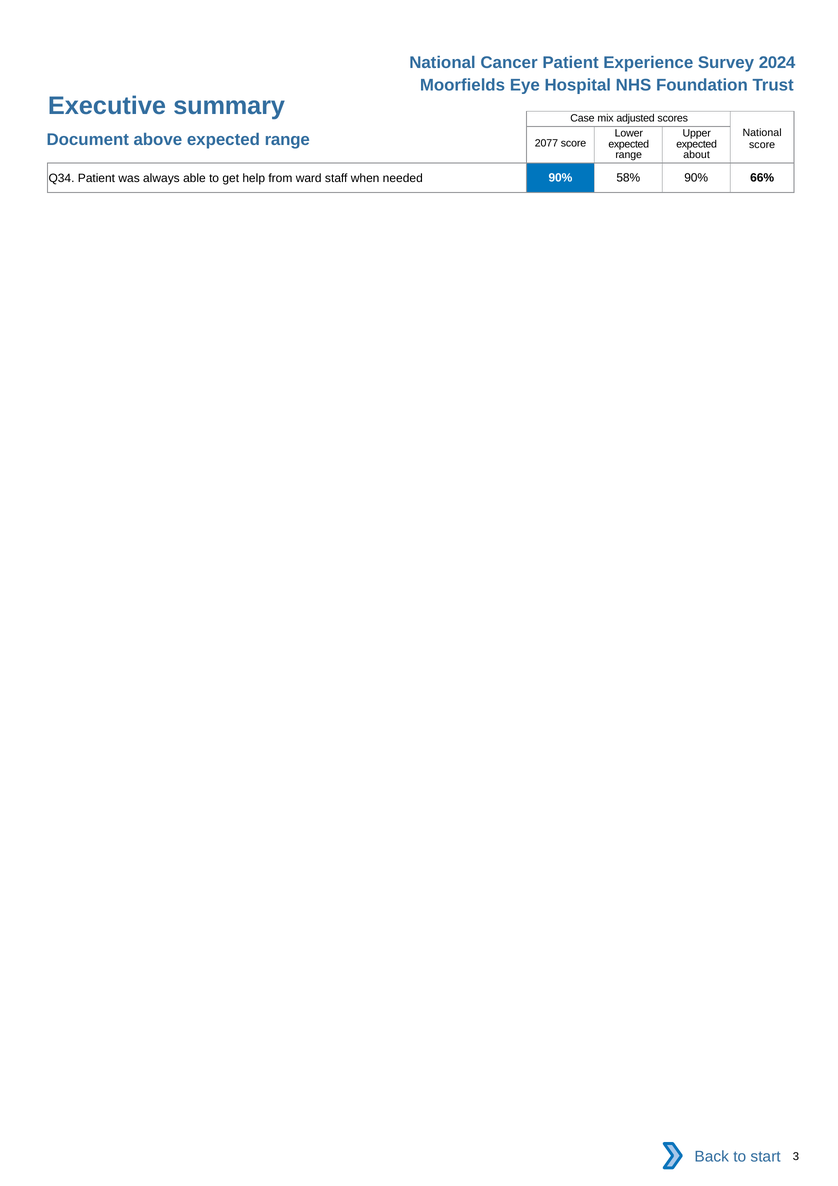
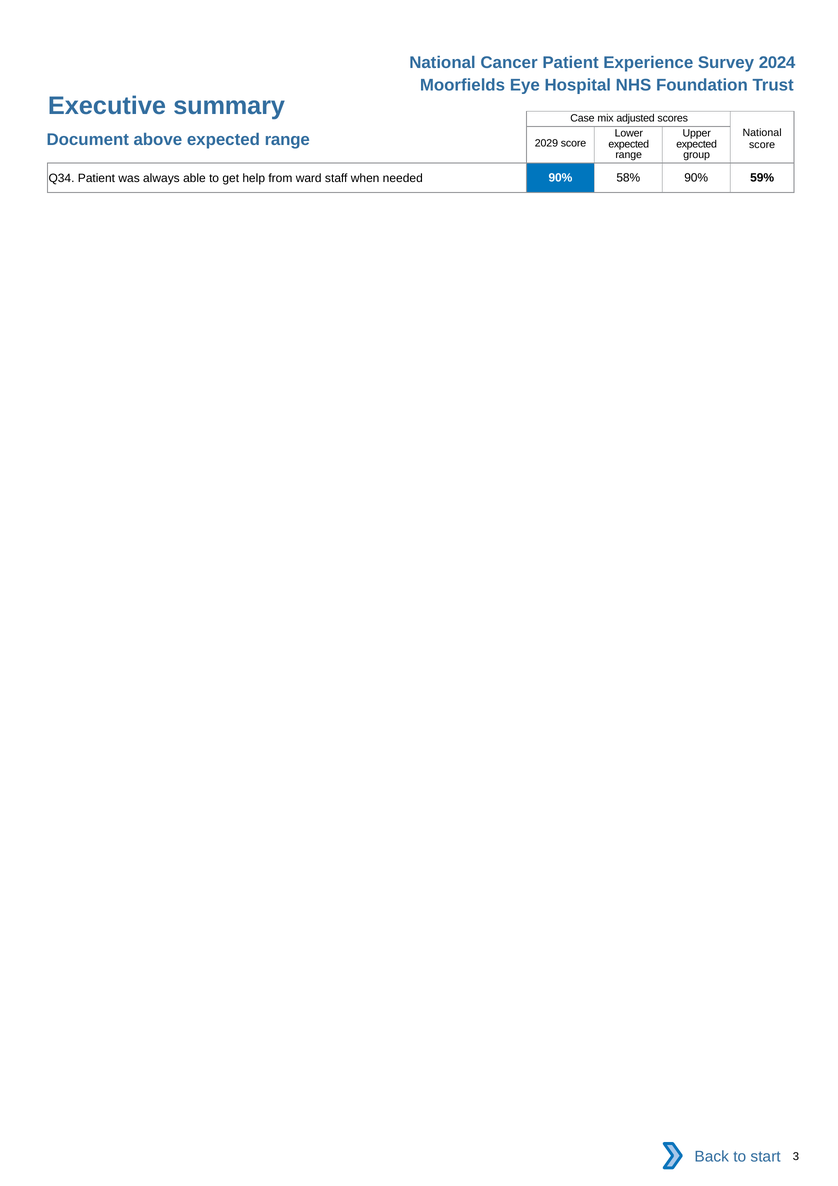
2077: 2077 -> 2029
about: about -> group
66%: 66% -> 59%
